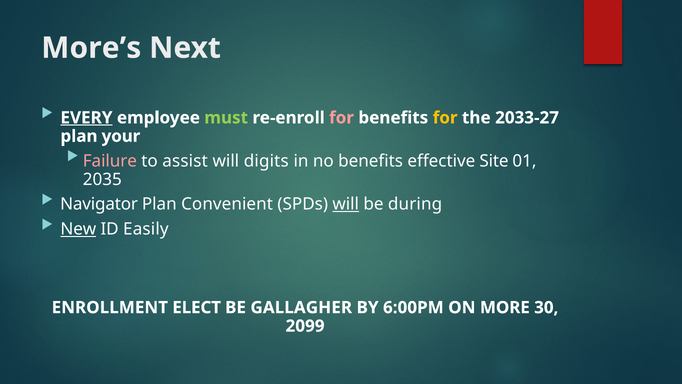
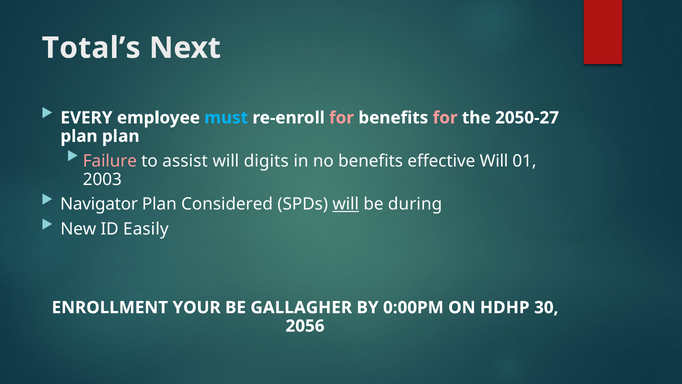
More’s: More’s -> Total’s
EVERY underline: present -> none
must colour: light green -> light blue
for at (445, 118) colour: yellow -> pink
2033-27: 2033-27 -> 2050-27
plan your: your -> plan
effective Site: Site -> Will
2035: 2035 -> 2003
Convenient: Convenient -> Considered
New underline: present -> none
ELECT: ELECT -> YOUR
6:00PM: 6:00PM -> 0:00PM
MORE: MORE -> HDHP
2099: 2099 -> 2056
